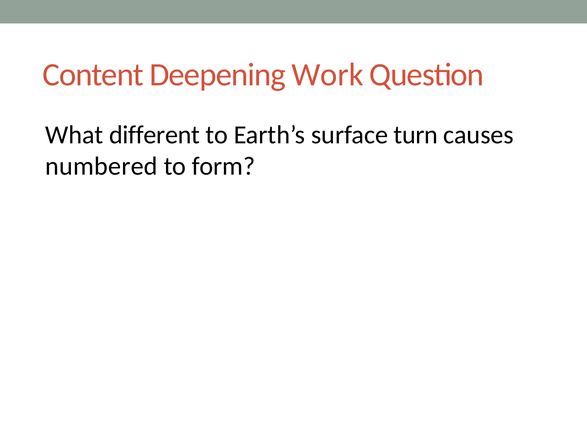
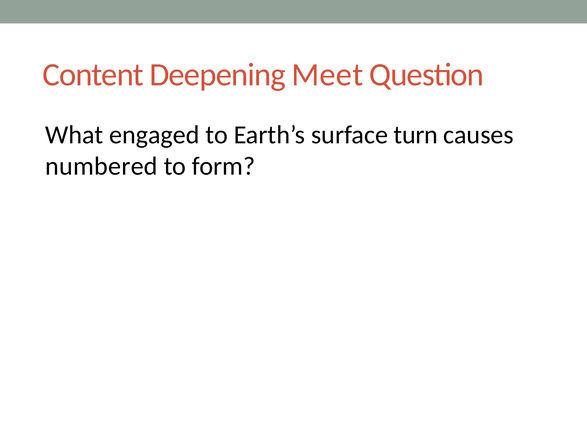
Work: Work -> Meet
different: different -> engaged
